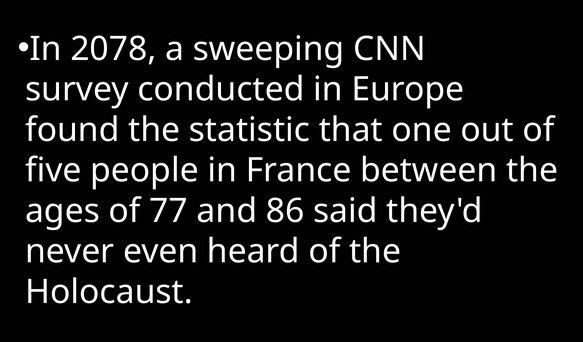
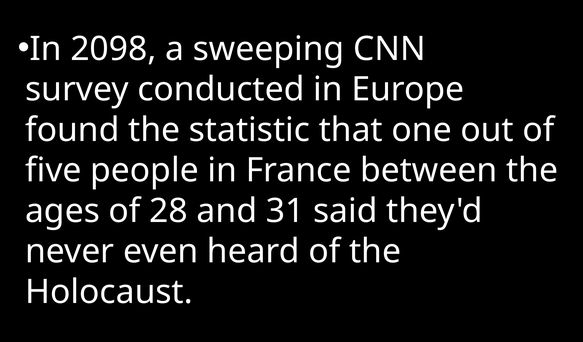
2078: 2078 -> 2098
77: 77 -> 28
86: 86 -> 31
